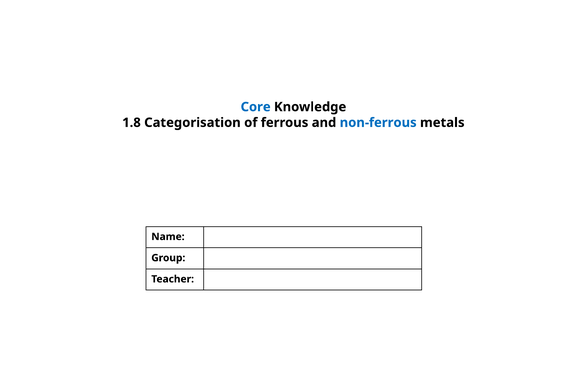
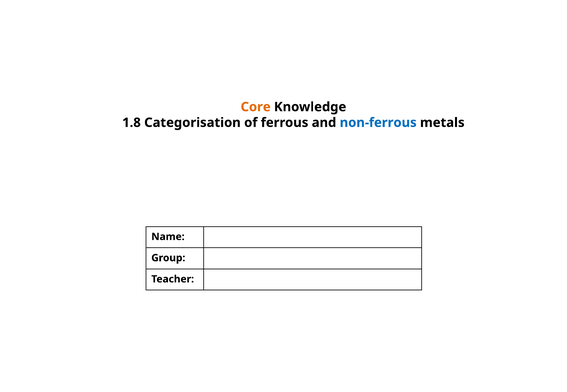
Core colour: blue -> orange
